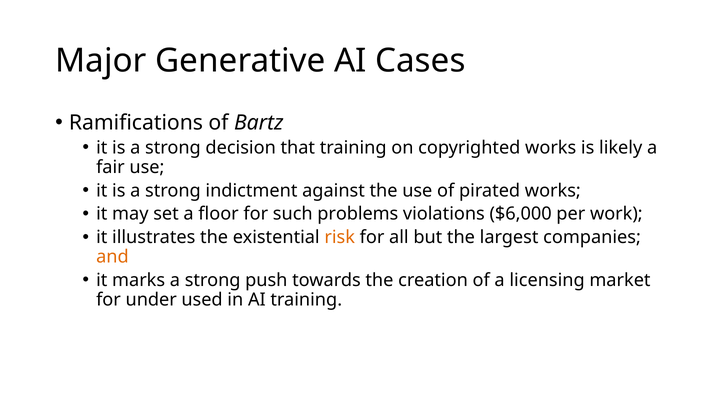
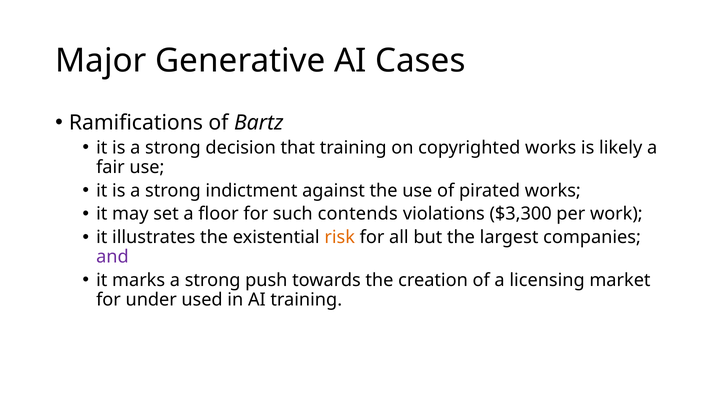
problems: problems -> contends
$6,000: $6,000 -> $3,300
and colour: orange -> purple
